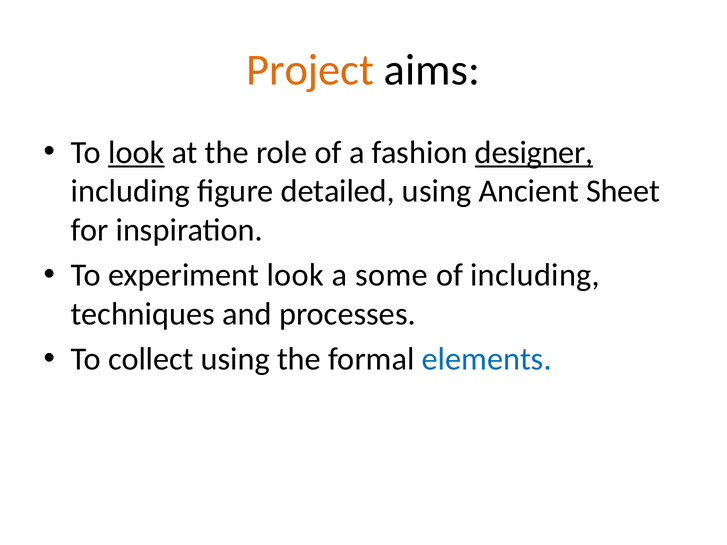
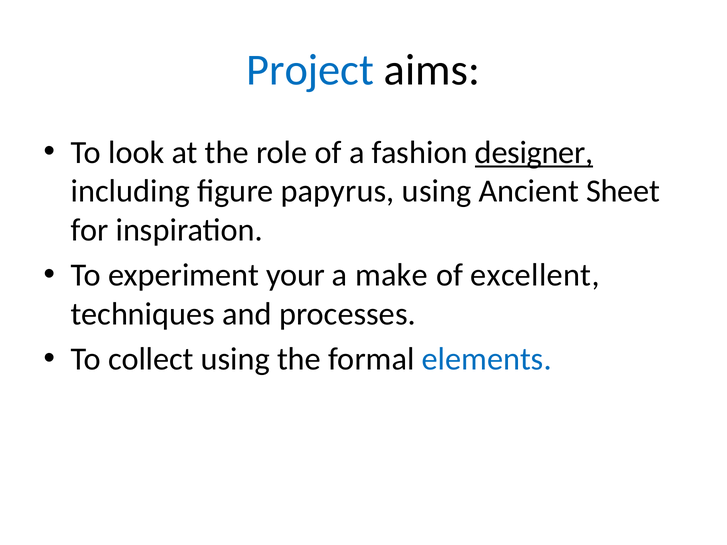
Project colour: orange -> blue
look at (136, 153) underline: present -> none
detailed: detailed -> papyrus
experiment look: look -> your
some: some -> make
of including: including -> excellent
